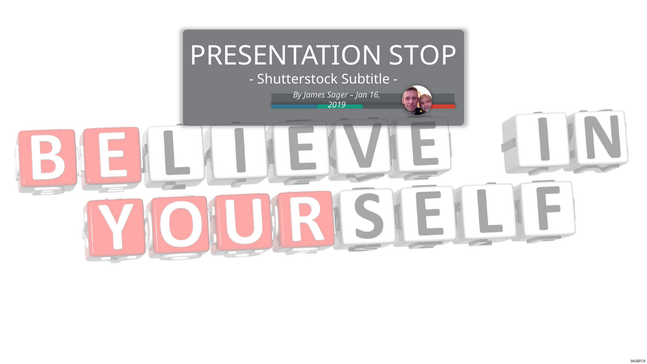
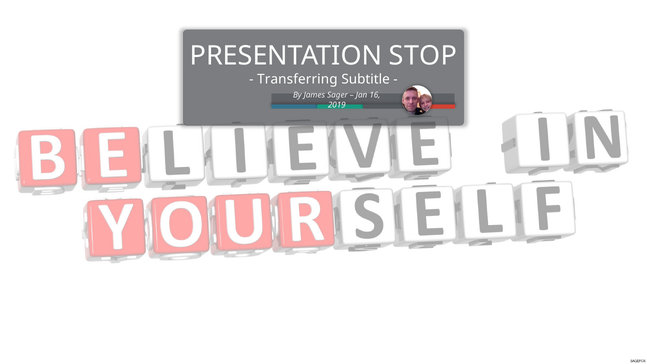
Shutterstock: Shutterstock -> Transferring
